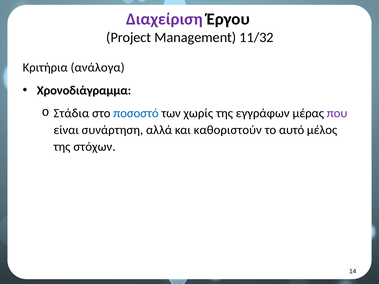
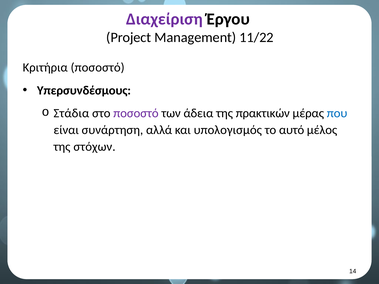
11/32: 11/32 -> 11/22
Κριτήρια ανάλογα: ανάλογα -> ποσοστό
Χρονοδιάγραμμα: Χρονοδιάγραμμα -> Υπερσυνδέσμους
ποσοστό at (136, 113) colour: blue -> purple
χωρίς: χωρίς -> άδεια
εγγράφων: εγγράφων -> πρακτικών
που colour: purple -> blue
καθοριστούν: καθοριστούν -> υπολογισμός
